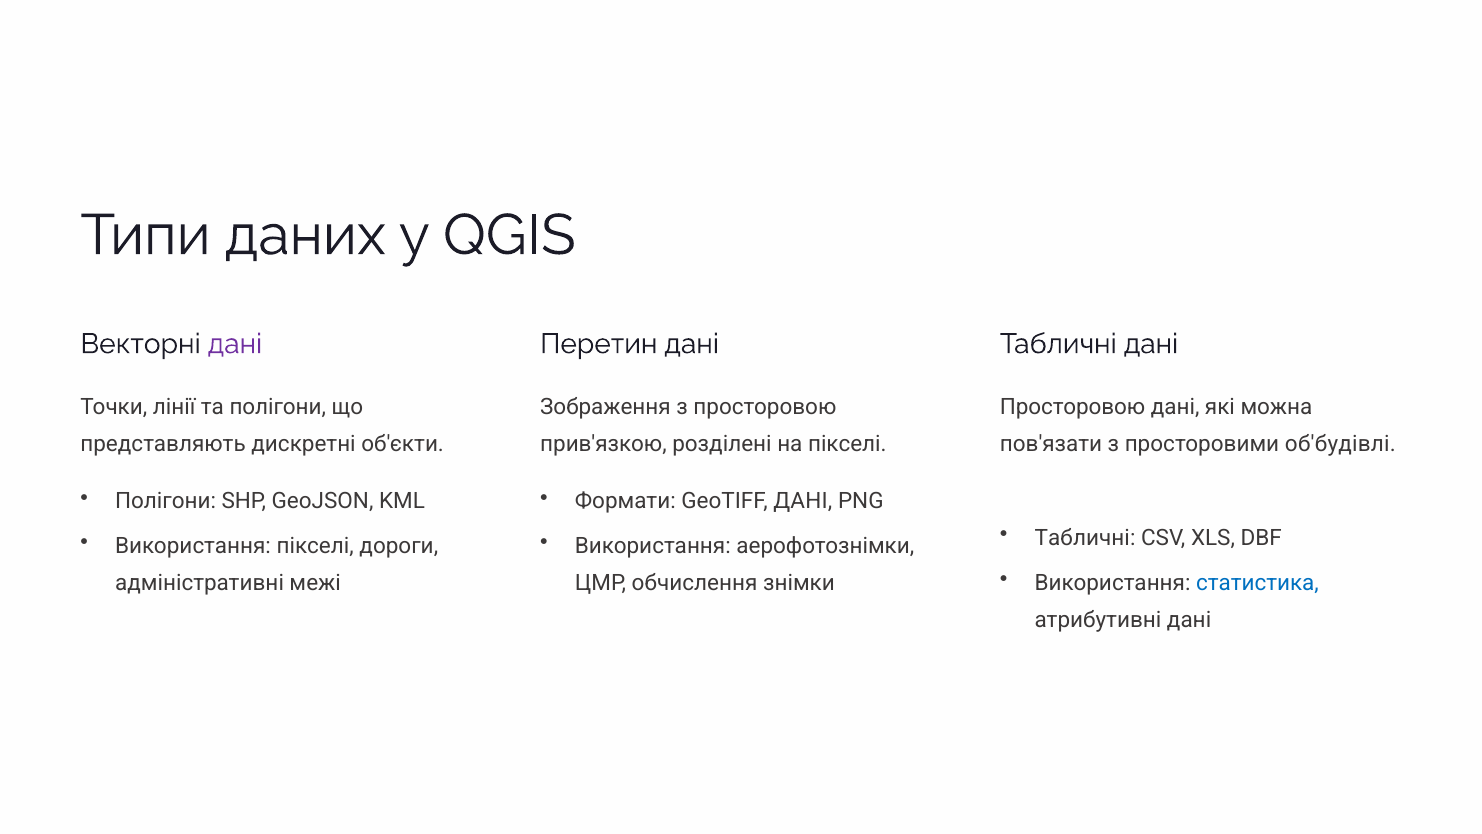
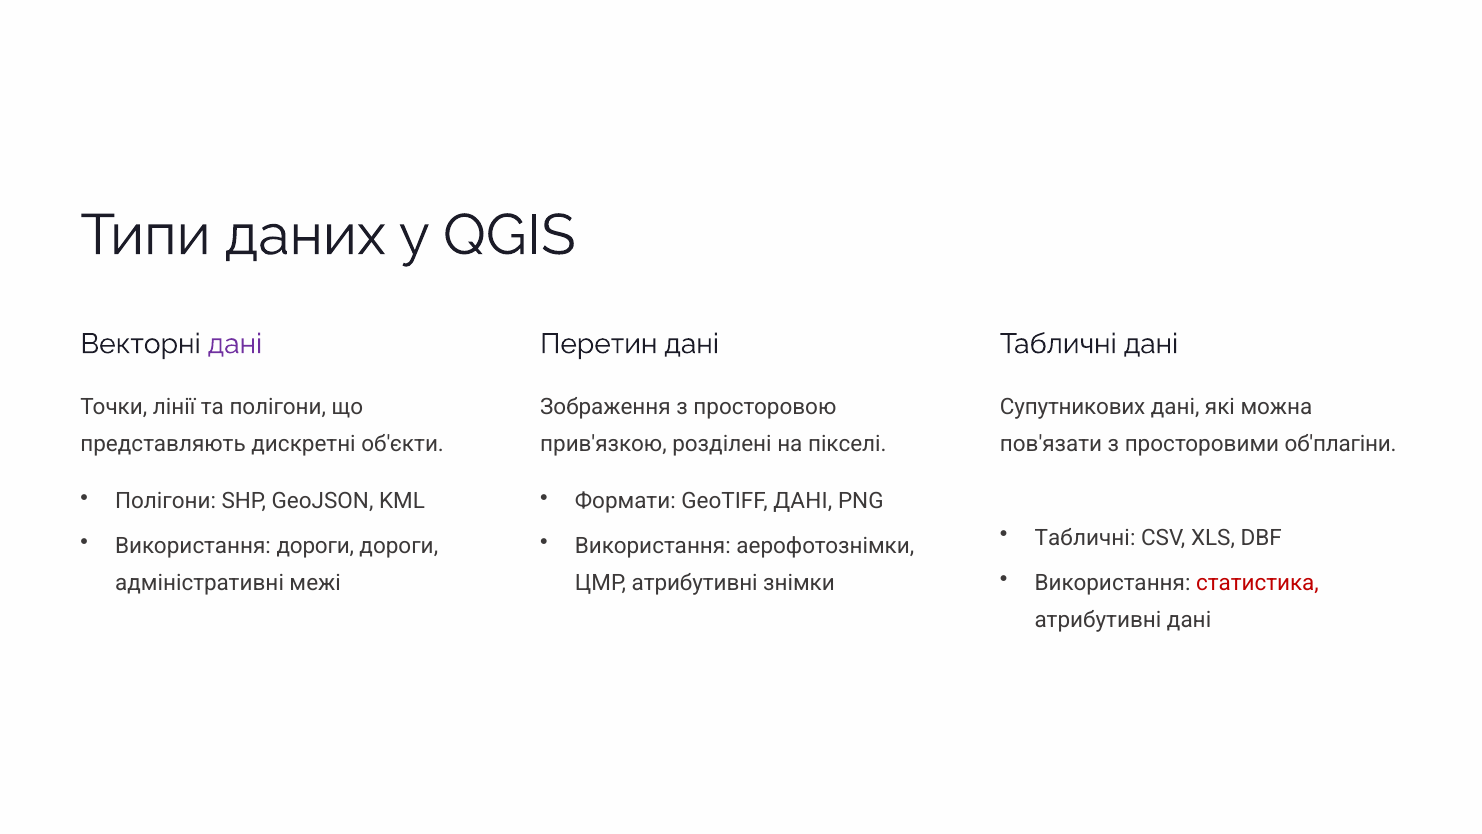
Просторовою at (1073, 407): Просторовою -> Супутникових
об'будівлі: об'будівлі -> об'плагіни
Використання пікселі: пікселі -> дороги
статистика colour: blue -> red
ЦМР обчислення: обчислення -> атрибутивні
